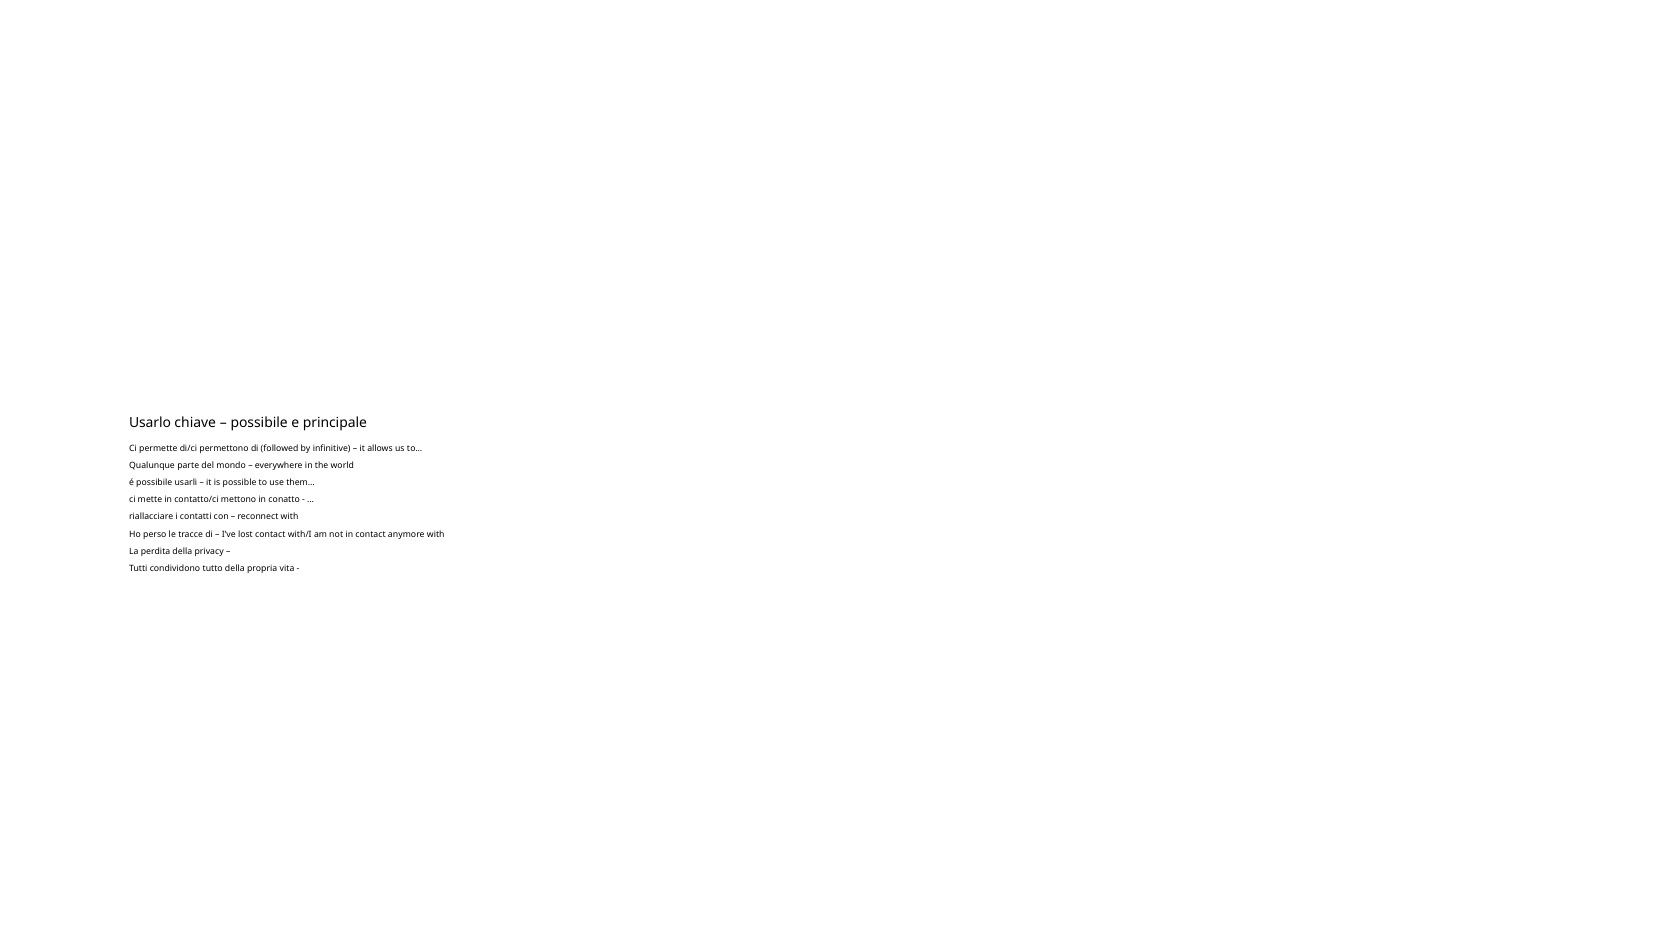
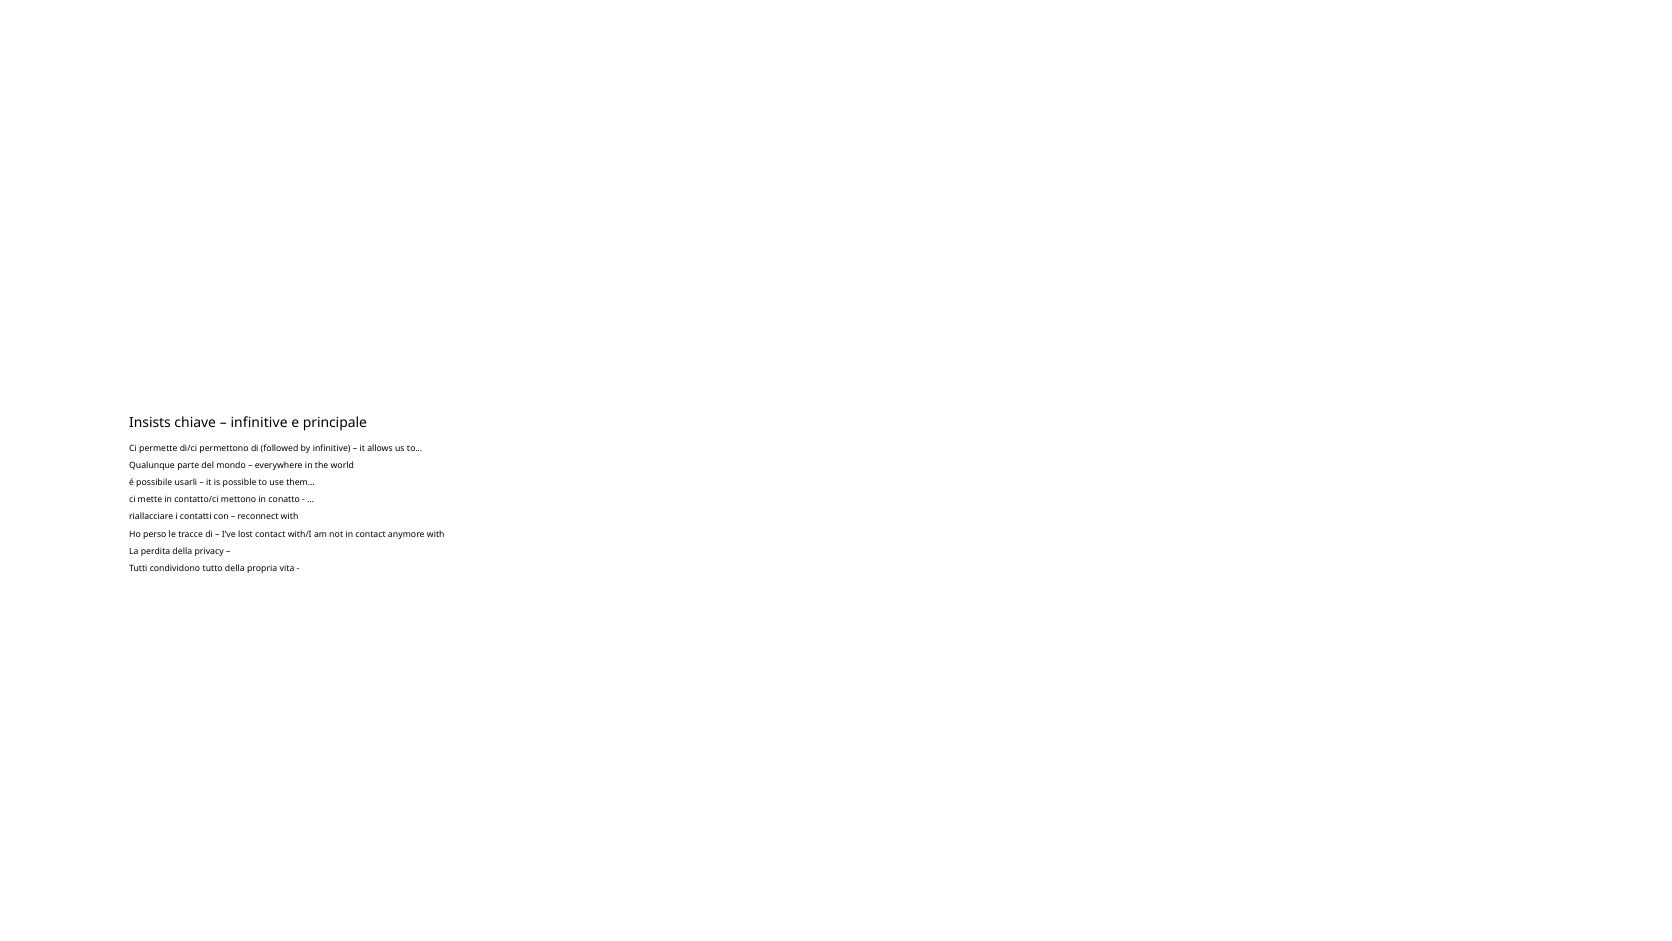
Usarlo: Usarlo -> Insists
possibile at (259, 423): possibile -> infinitive
